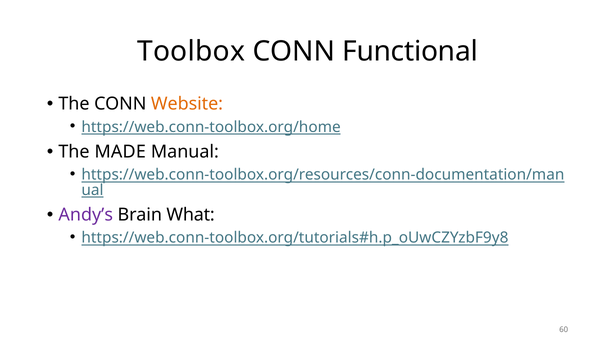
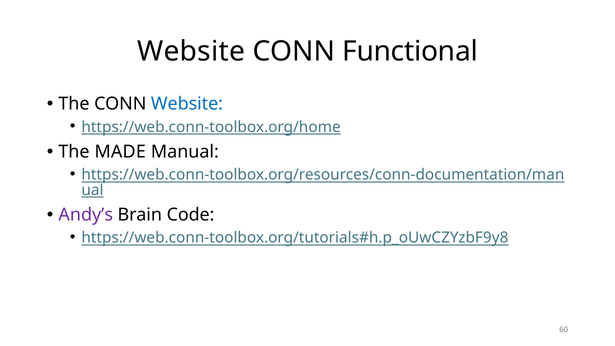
Toolbox at (191, 52): Toolbox -> Website
Website at (187, 104) colour: orange -> blue
What: What -> Code
